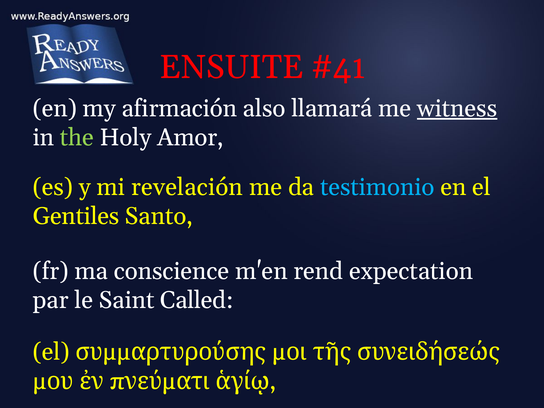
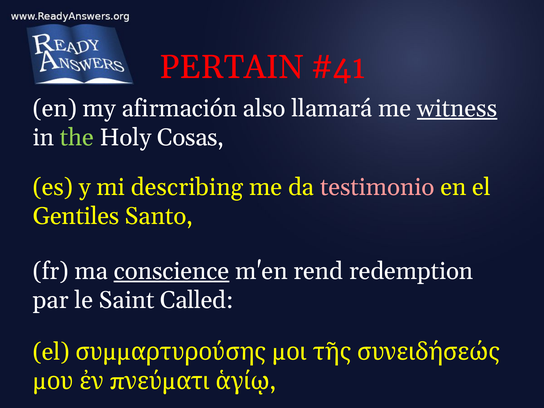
ENSUITE: ENSUITE -> PERTAIN
Amor: Amor -> Cosas
revelación: revelación -> describing
testimonio colour: light blue -> pink
conscience underline: none -> present
expectation: expectation -> redemption
